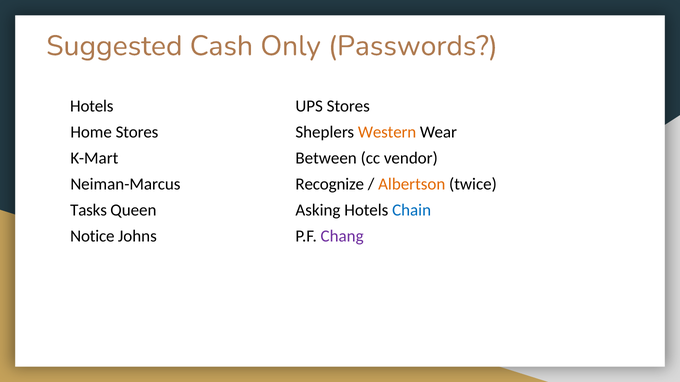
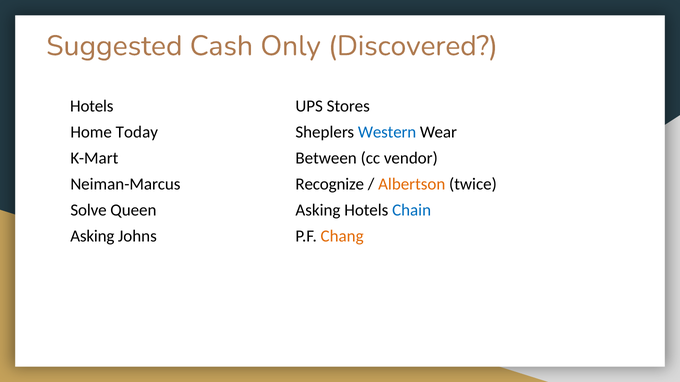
Passwords: Passwords -> Discovered
Home Stores: Stores -> Today
Western colour: orange -> blue
Tasks: Tasks -> Solve
Notice at (92, 237): Notice -> Asking
Chang colour: purple -> orange
